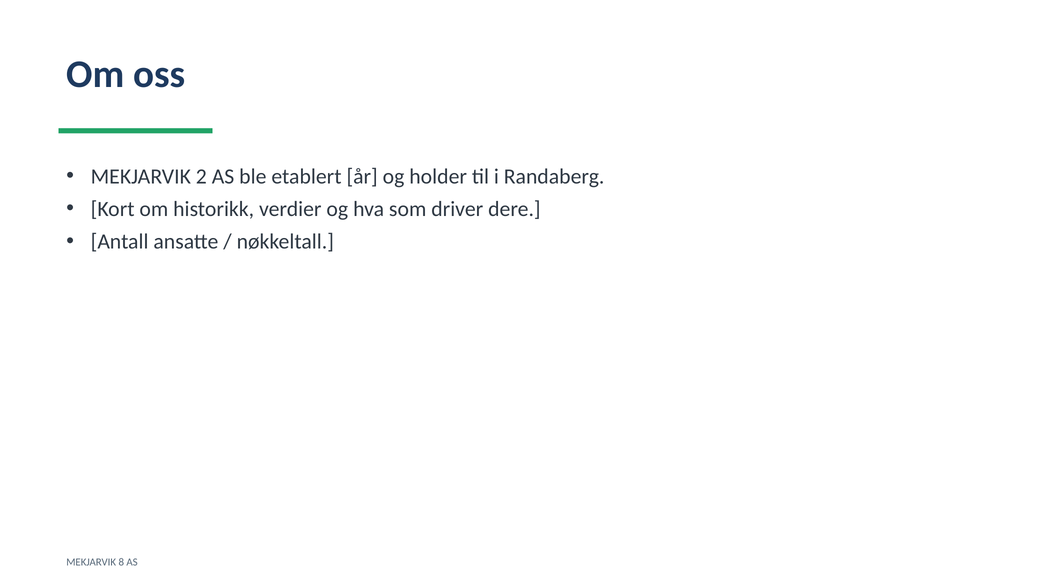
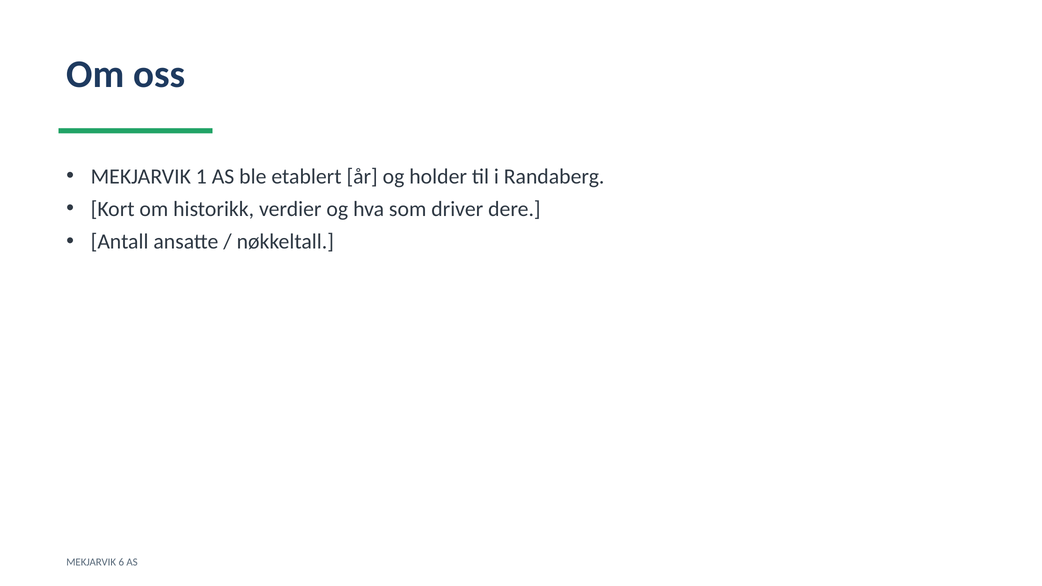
2: 2 -> 1
8: 8 -> 6
